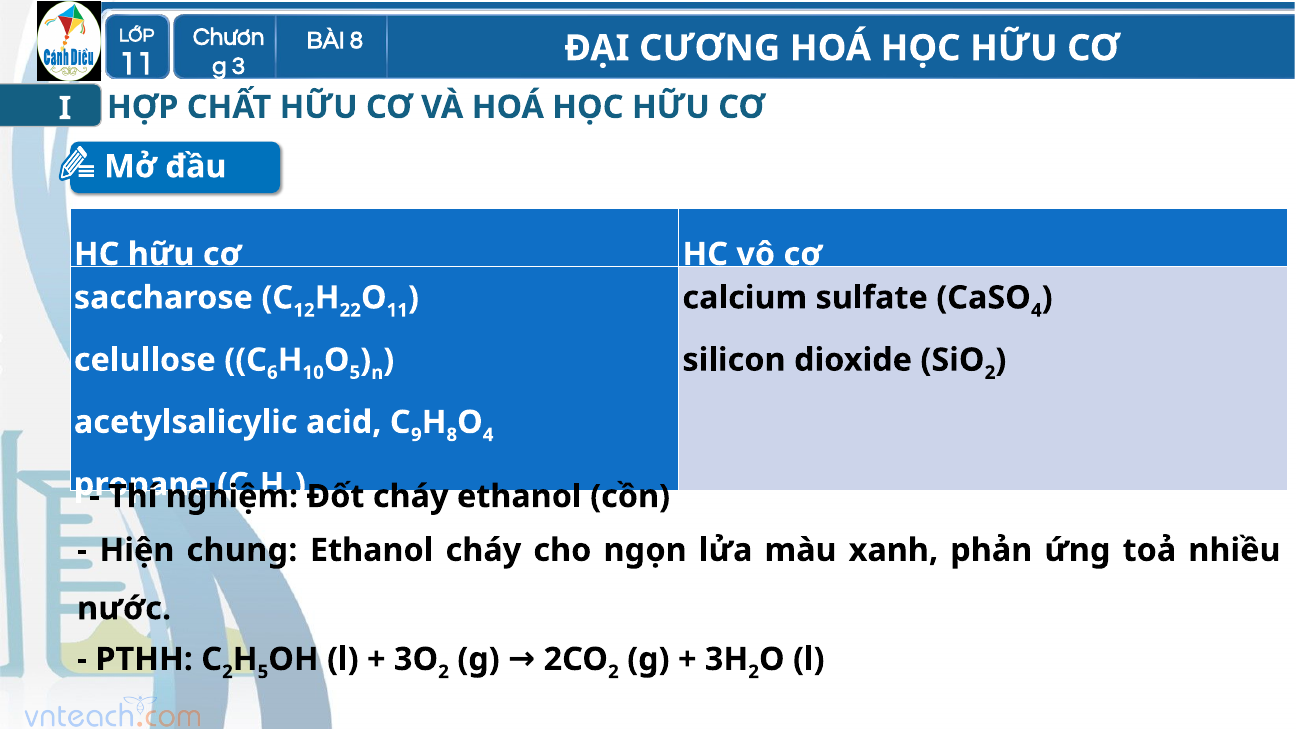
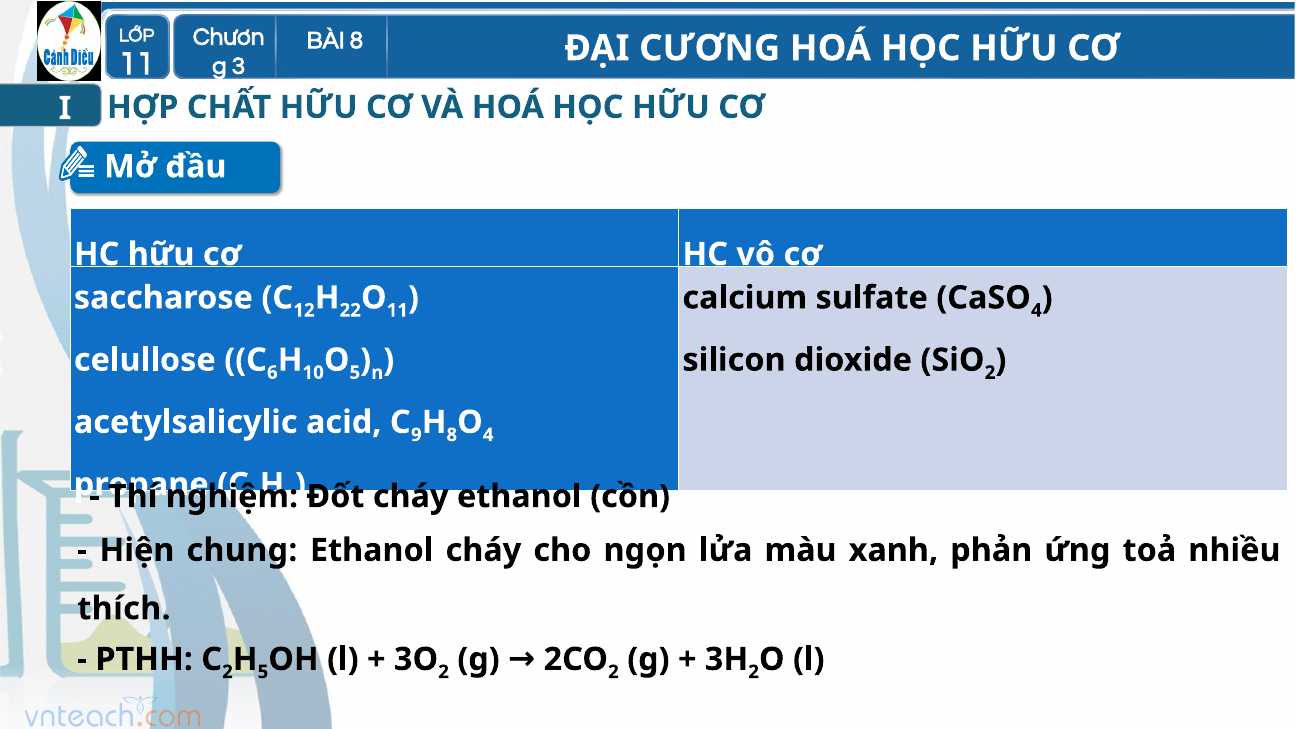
nước: nước -> thích
